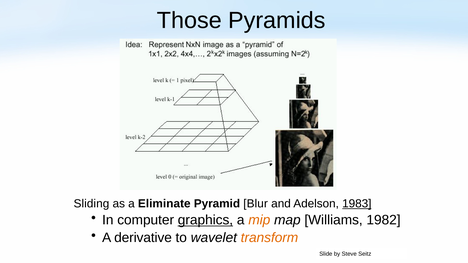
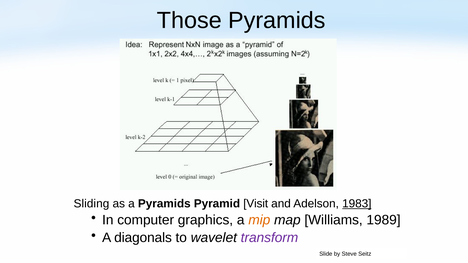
a Eliminate: Eliminate -> Pyramids
Blur: Blur -> Visit
graphics underline: present -> none
1982: 1982 -> 1989
derivative: derivative -> diagonals
transform colour: orange -> purple
